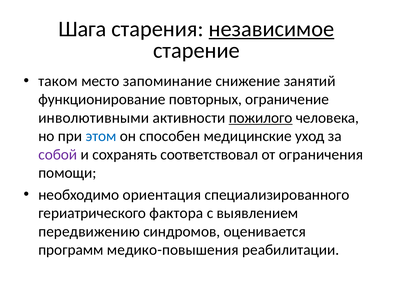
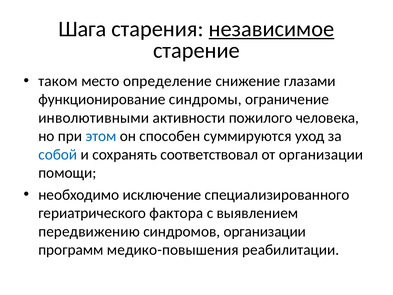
запоминание: запоминание -> определение
занятий: занятий -> глазами
повторных: повторных -> синдромы
пожилого underline: present -> none
медицинские: медицинские -> суммируются
собой colour: purple -> blue
от ограничения: ограничения -> организации
ориентация: ориентация -> исключение
синдромов оценивается: оценивается -> организации
